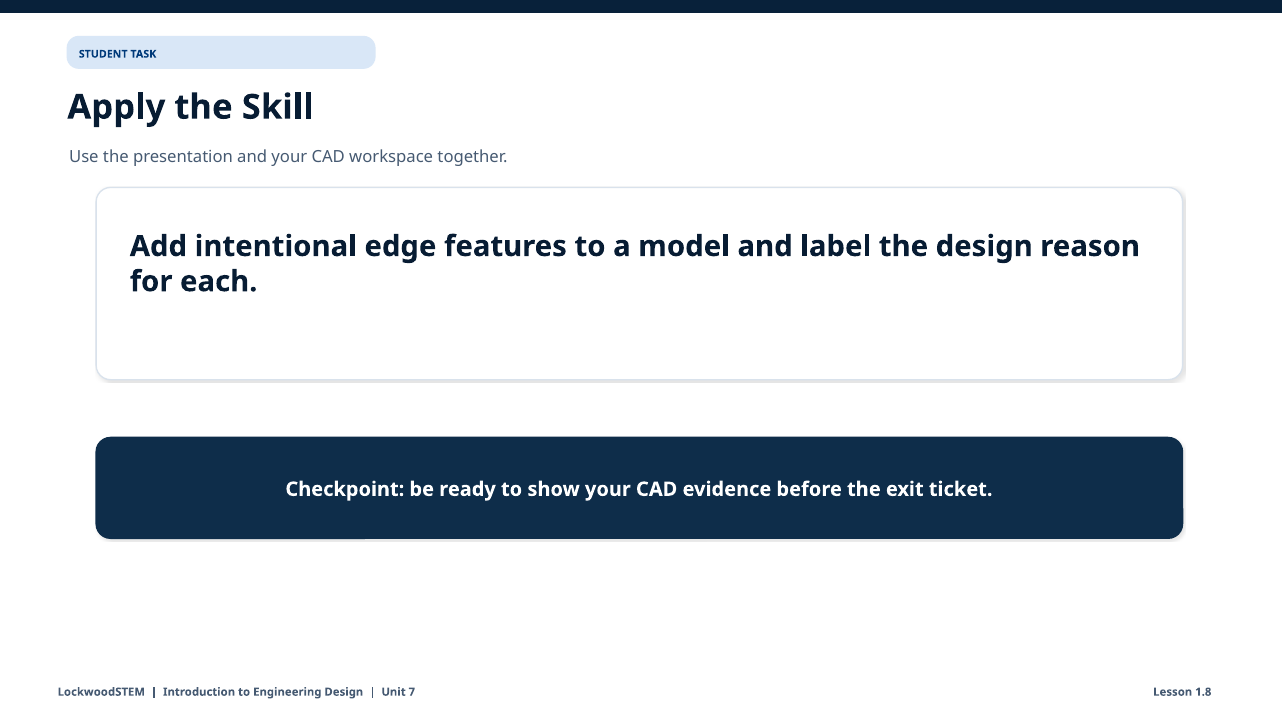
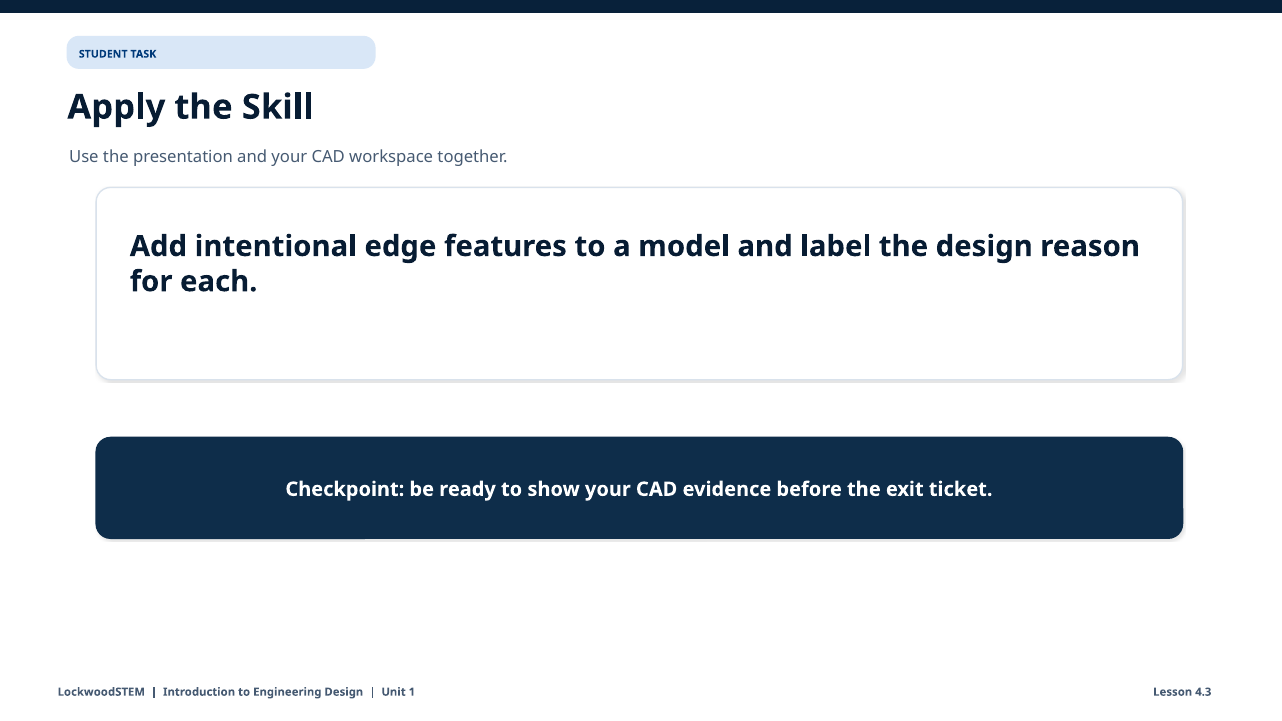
7: 7 -> 1
1.8: 1.8 -> 4.3
